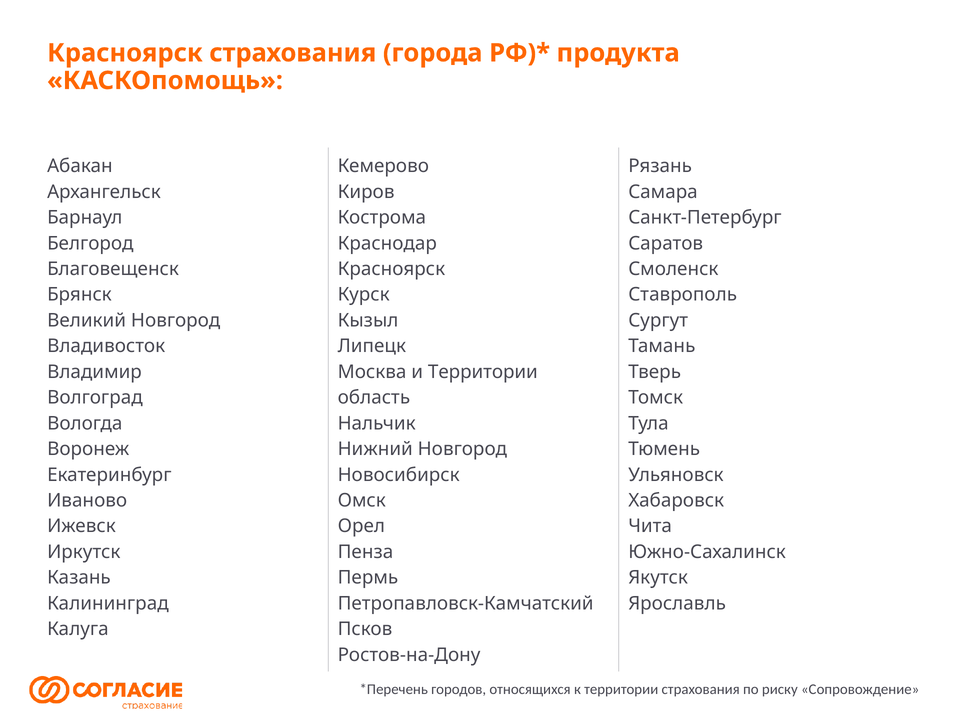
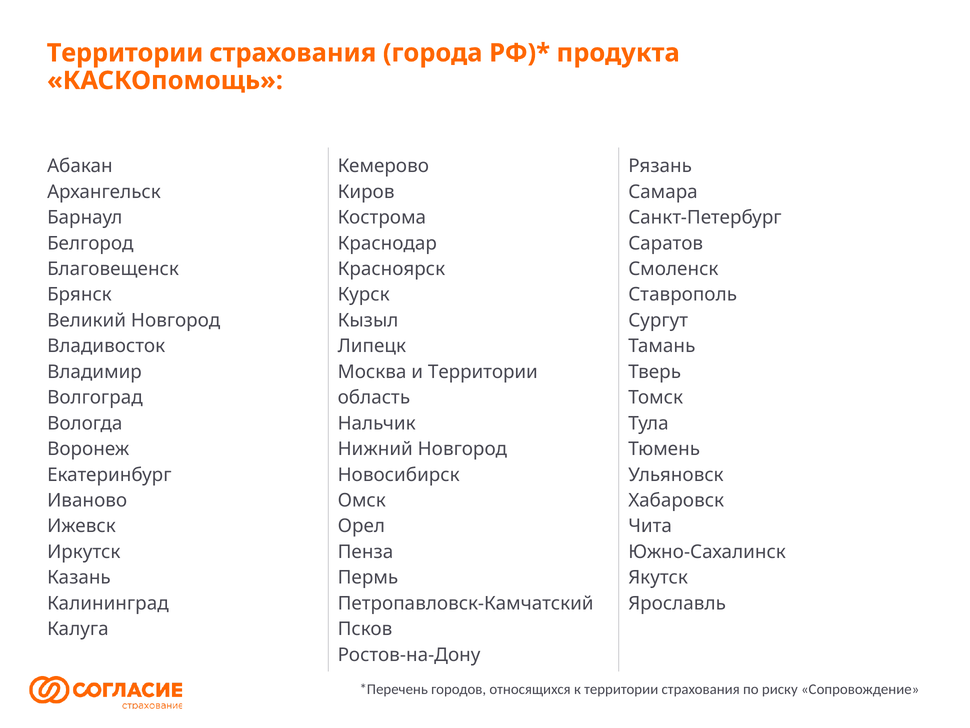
Красноярск at (125, 53): Красноярск -> Территории
